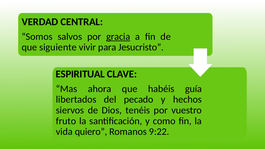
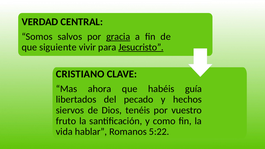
Jesucristo underline: none -> present
ESPIRITUAL: ESPIRITUAL -> CRISTIANO
quiero: quiero -> hablar
9:22: 9:22 -> 5:22
